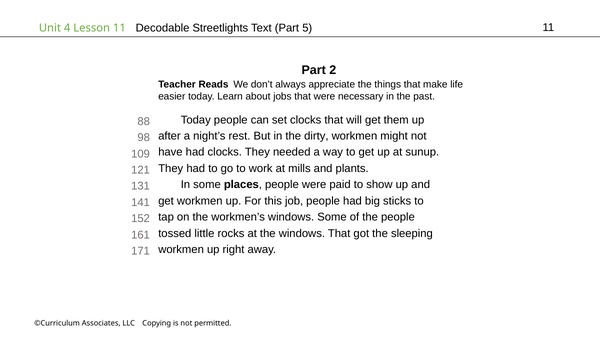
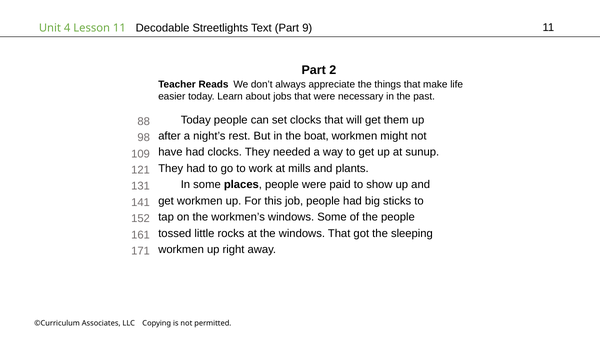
5: 5 -> 9
dirty: dirty -> boat
